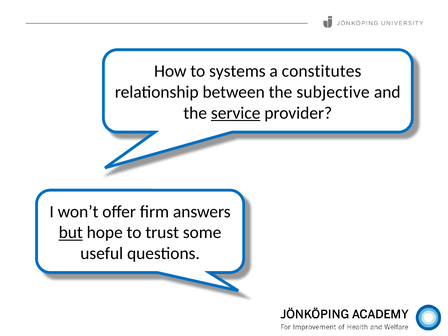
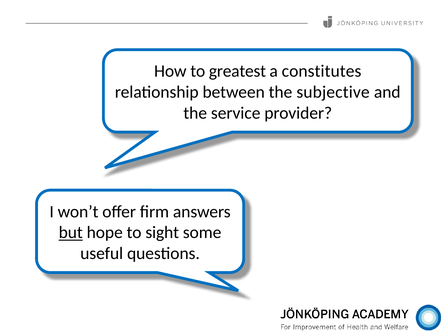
systems: systems -> greatest
service underline: present -> none
trust: trust -> sight
